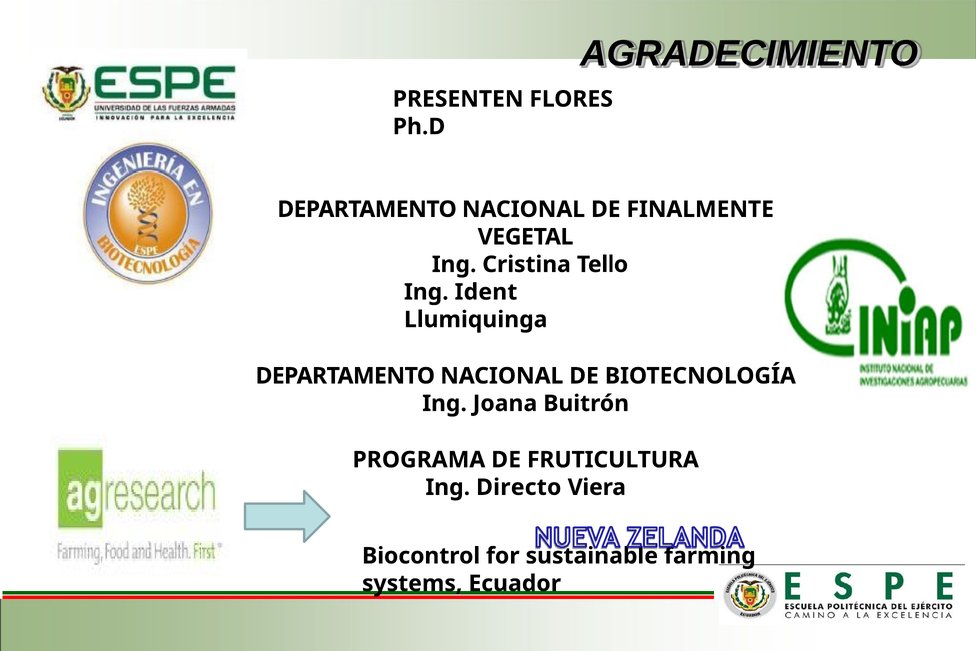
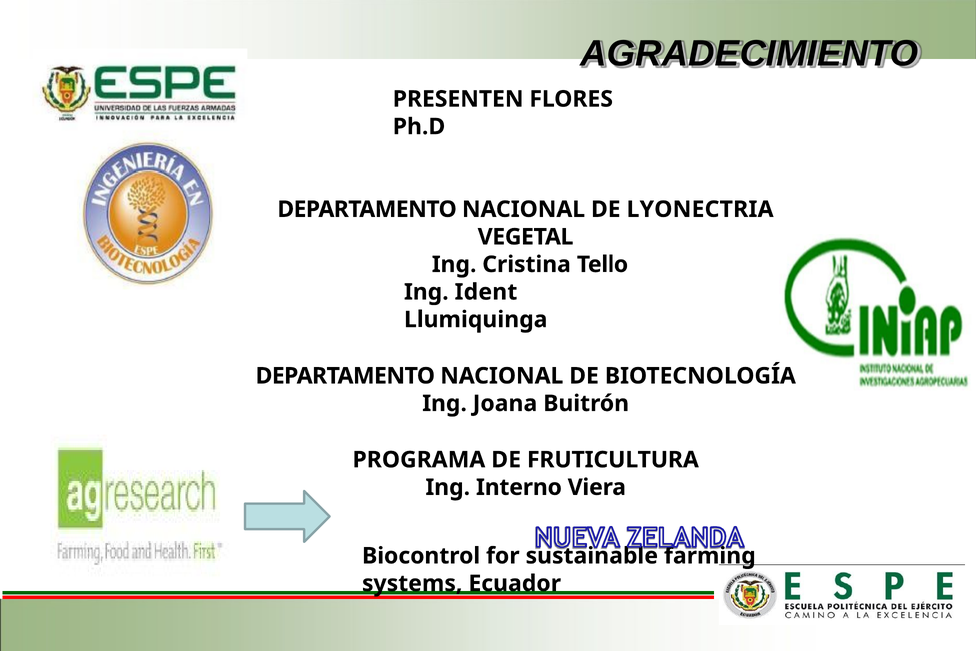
FINALMENTE: FINALMENTE -> LYONECTRIA
Directo: Directo -> Interno
